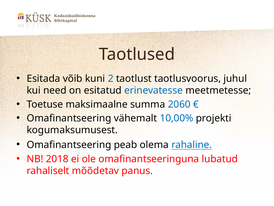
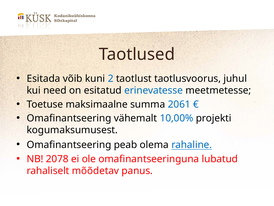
2060: 2060 -> 2061
2018: 2018 -> 2078
